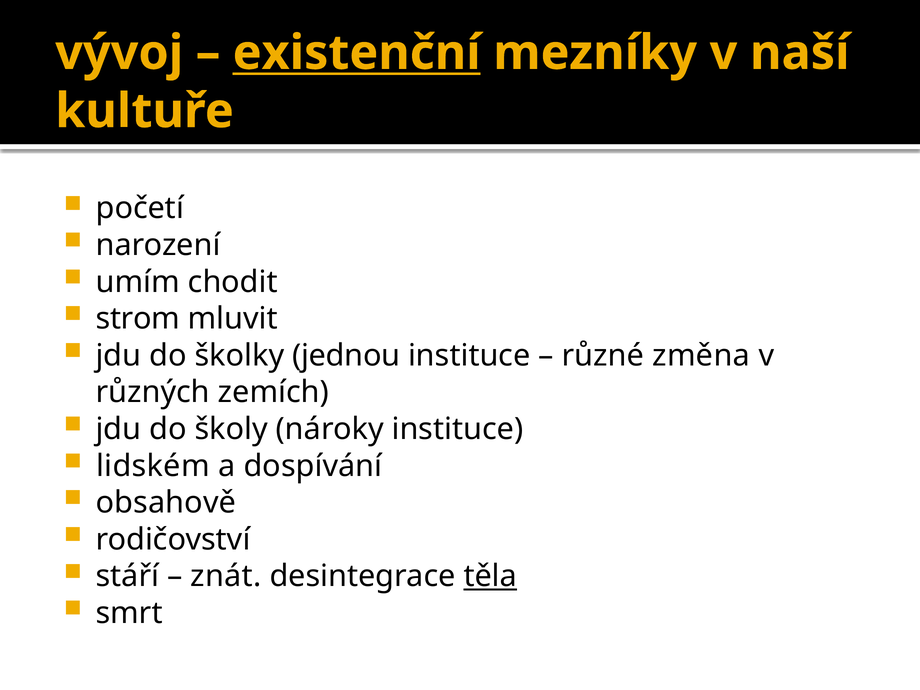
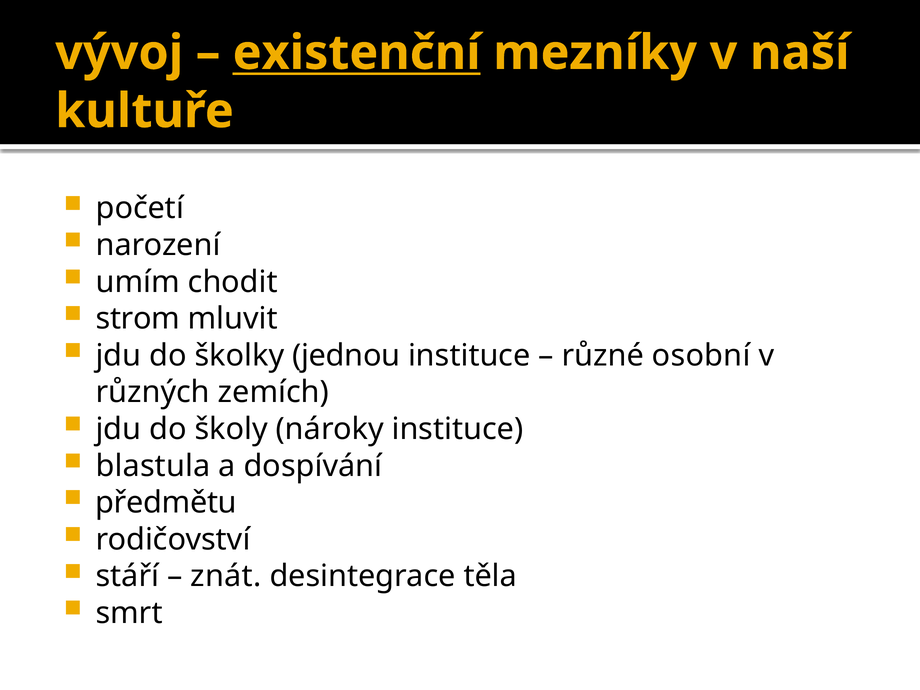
změna: změna -> osobní
lidském: lidském -> blastula
obsahově: obsahově -> předmětu
těla underline: present -> none
